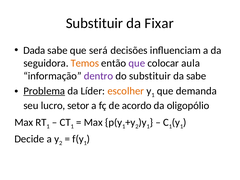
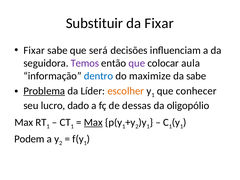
Dada at (34, 50): Dada -> Fixar
Temos colour: orange -> purple
dentro colour: purple -> blue
do substituir: substituir -> maximize
demanda: demanda -> conhecer
setor: setor -> dado
acordo: acordo -> dessas
Max at (93, 122) underline: none -> present
Decide: Decide -> Podem
